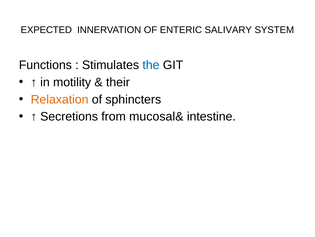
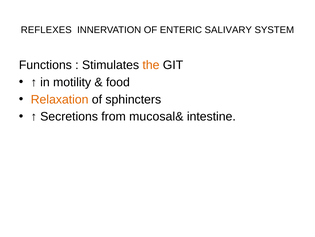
EXPECTED: EXPECTED -> REFLEXES
the colour: blue -> orange
their: their -> food
